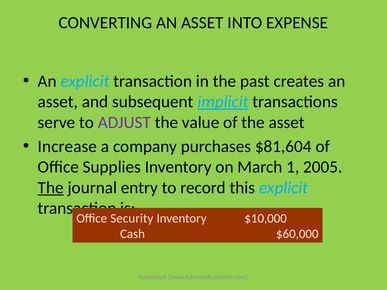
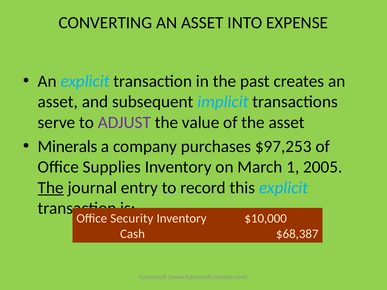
implicit underline: present -> none
Increase: Increase -> Minerals
$81,604: $81,604 -> $97,253
$60,000: $60,000 -> $68,387
